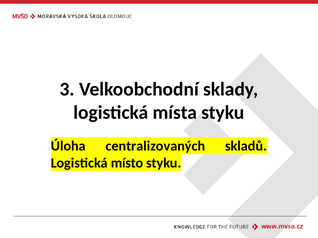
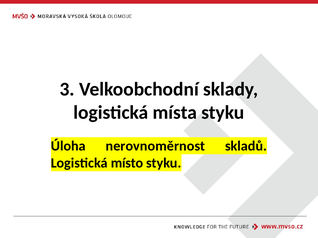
centralizovaných: centralizovaných -> nerovnoměrnost
